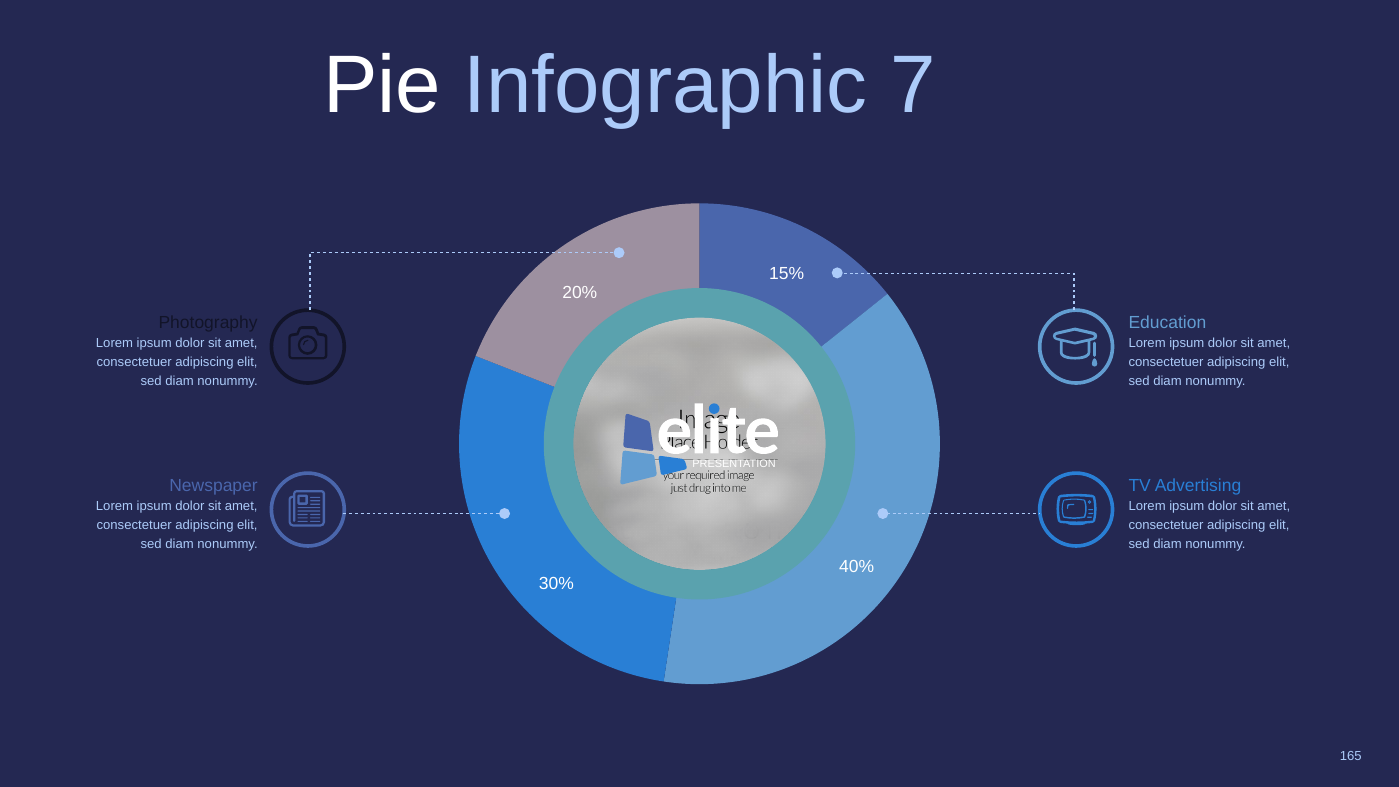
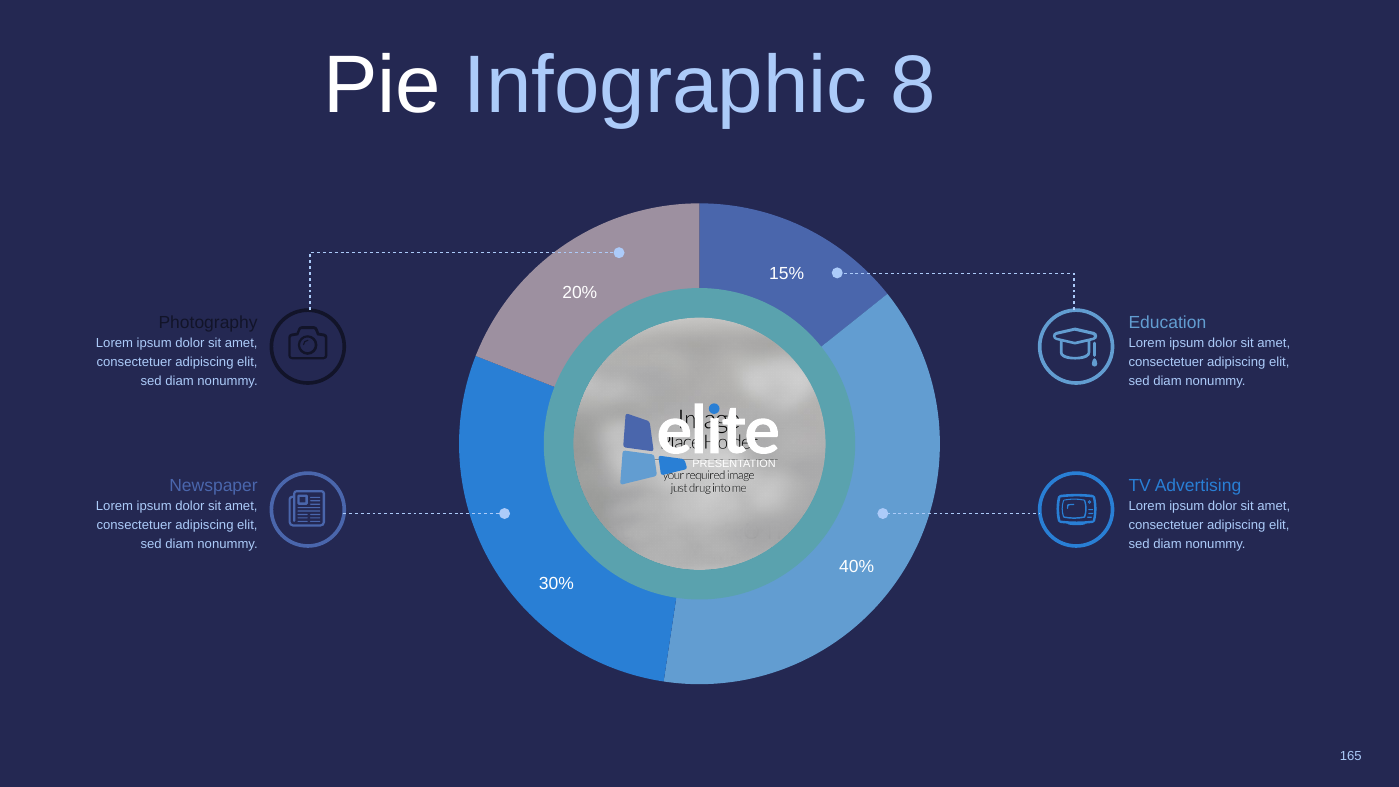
7: 7 -> 8
